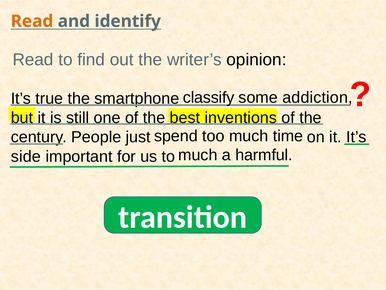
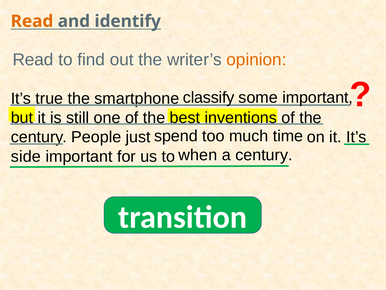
opinion at (256, 60) colour: black -> orange
some addiction: addiction -> important
much at (198, 155): much -> when
a harmful: harmful -> century
